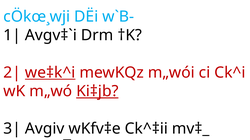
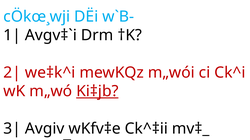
we‡k^i underline: present -> none
